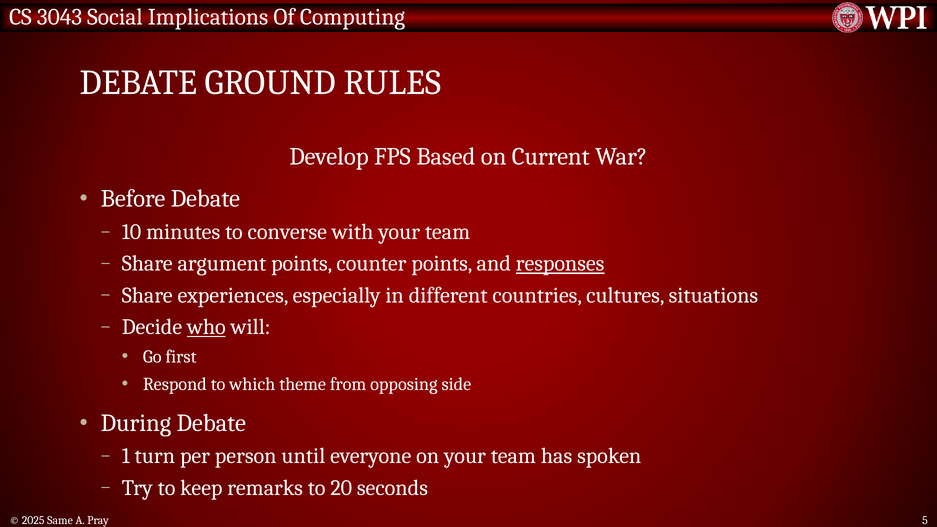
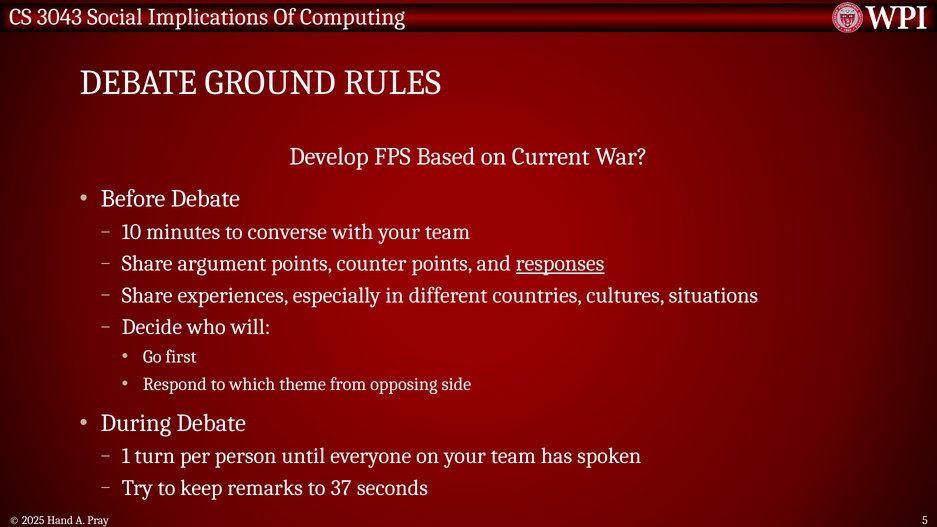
who underline: present -> none
20: 20 -> 37
Same: Same -> Hand
